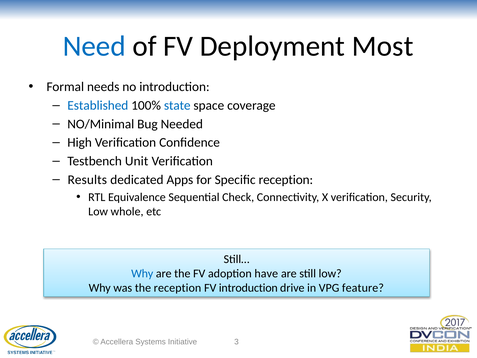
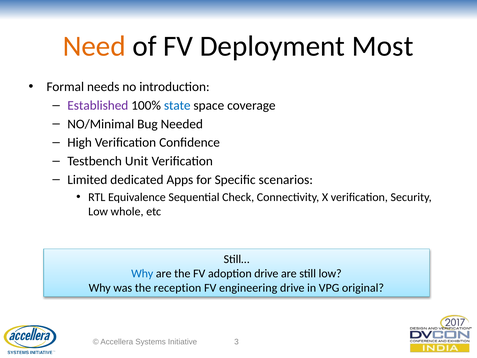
Need colour: blue -> orange
Established colour: blue -> purple
Results: Results -> Limited
Specific reception: reception -> scenarios
adoption have: have -> drive
FV introduction: introduction -> engineering
feature: feature -> original
